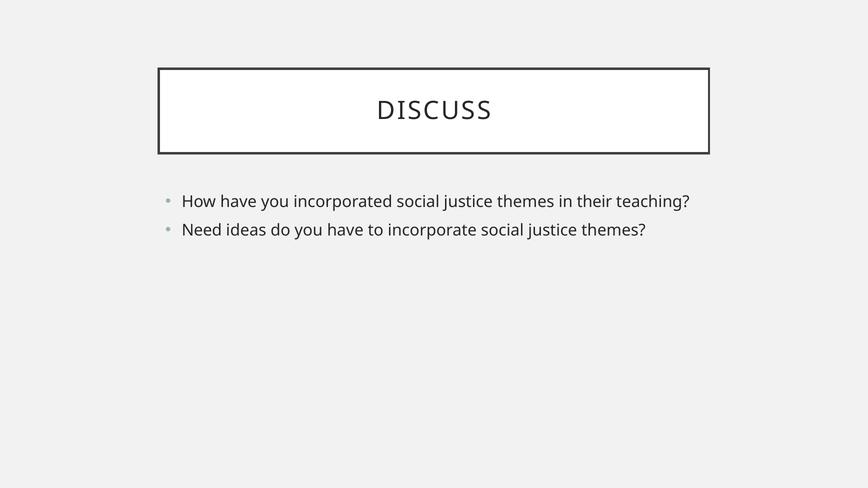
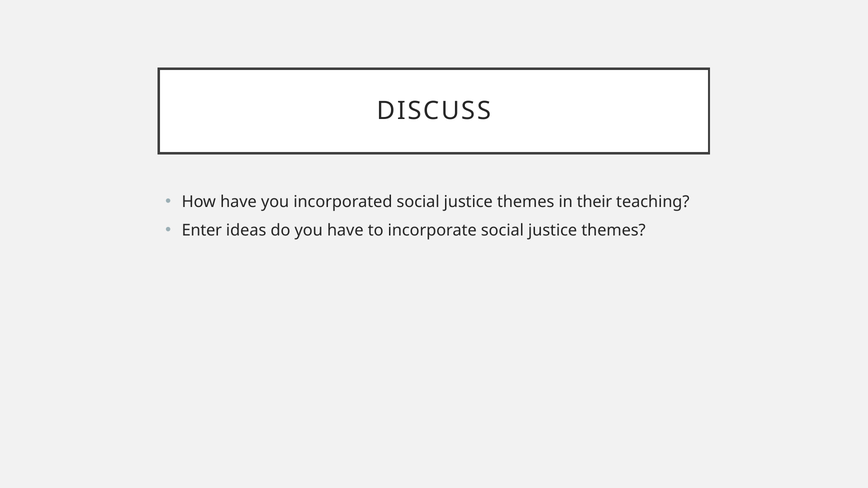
Need: Need -> Enter
